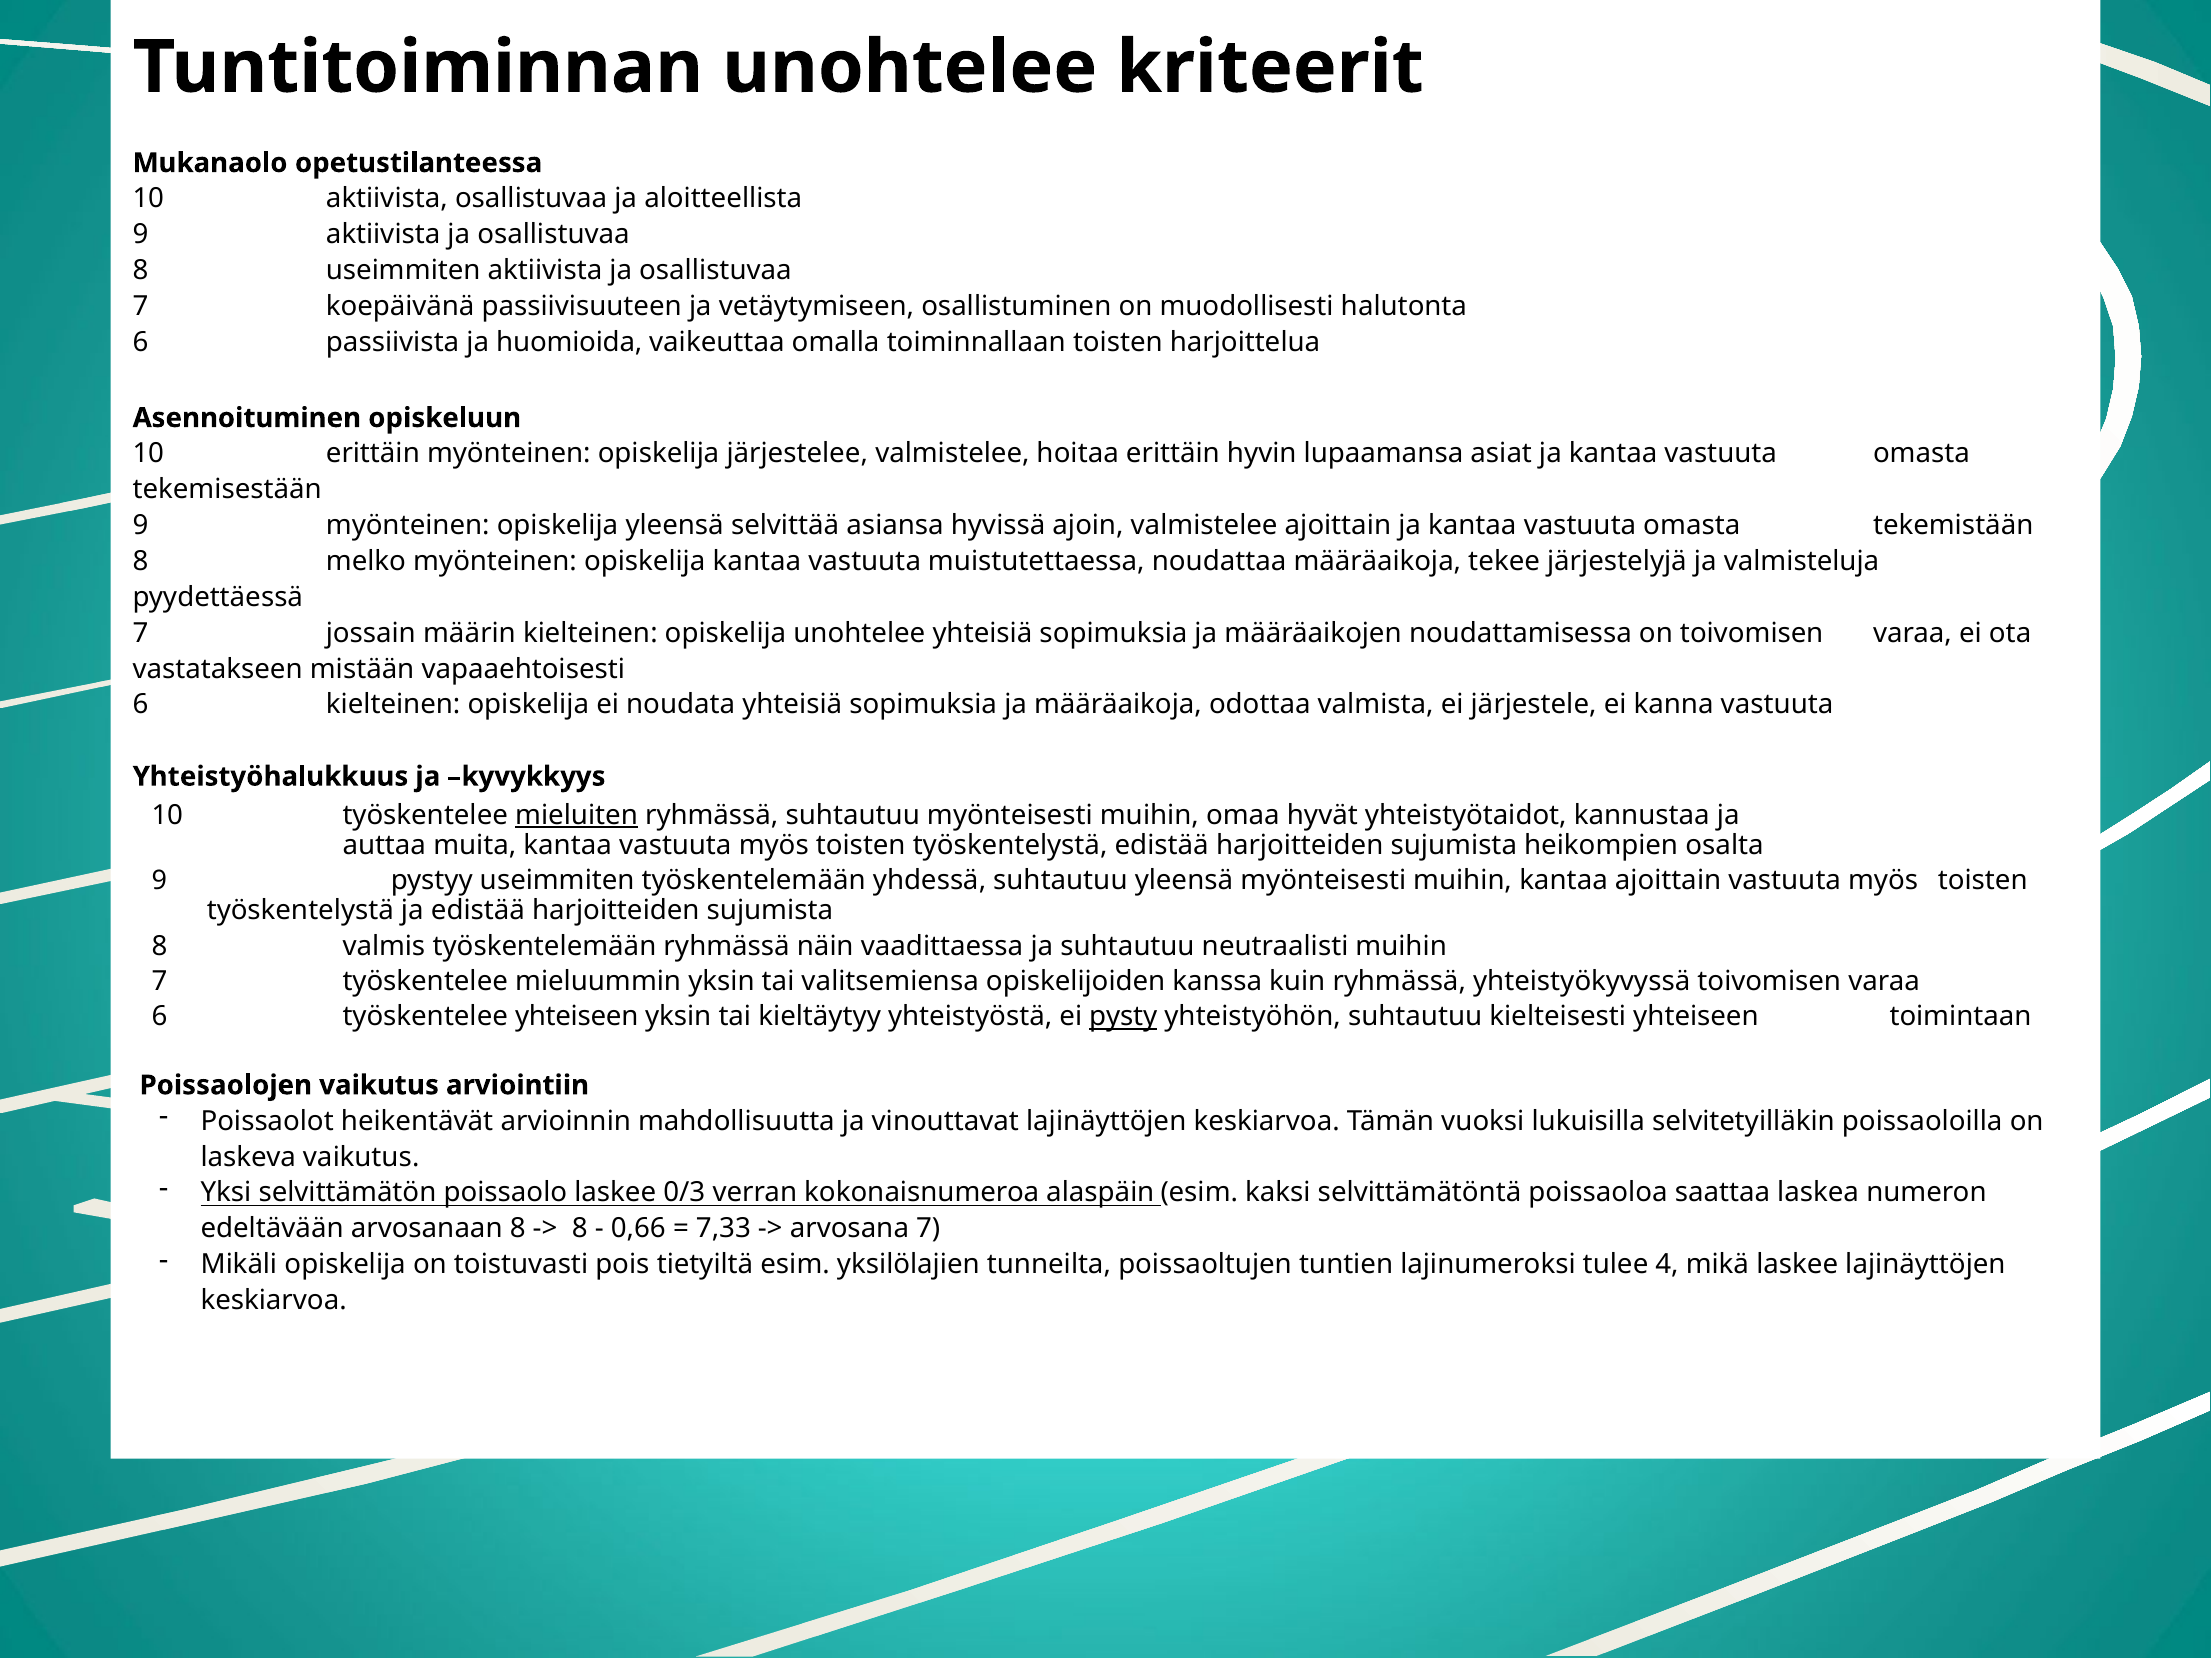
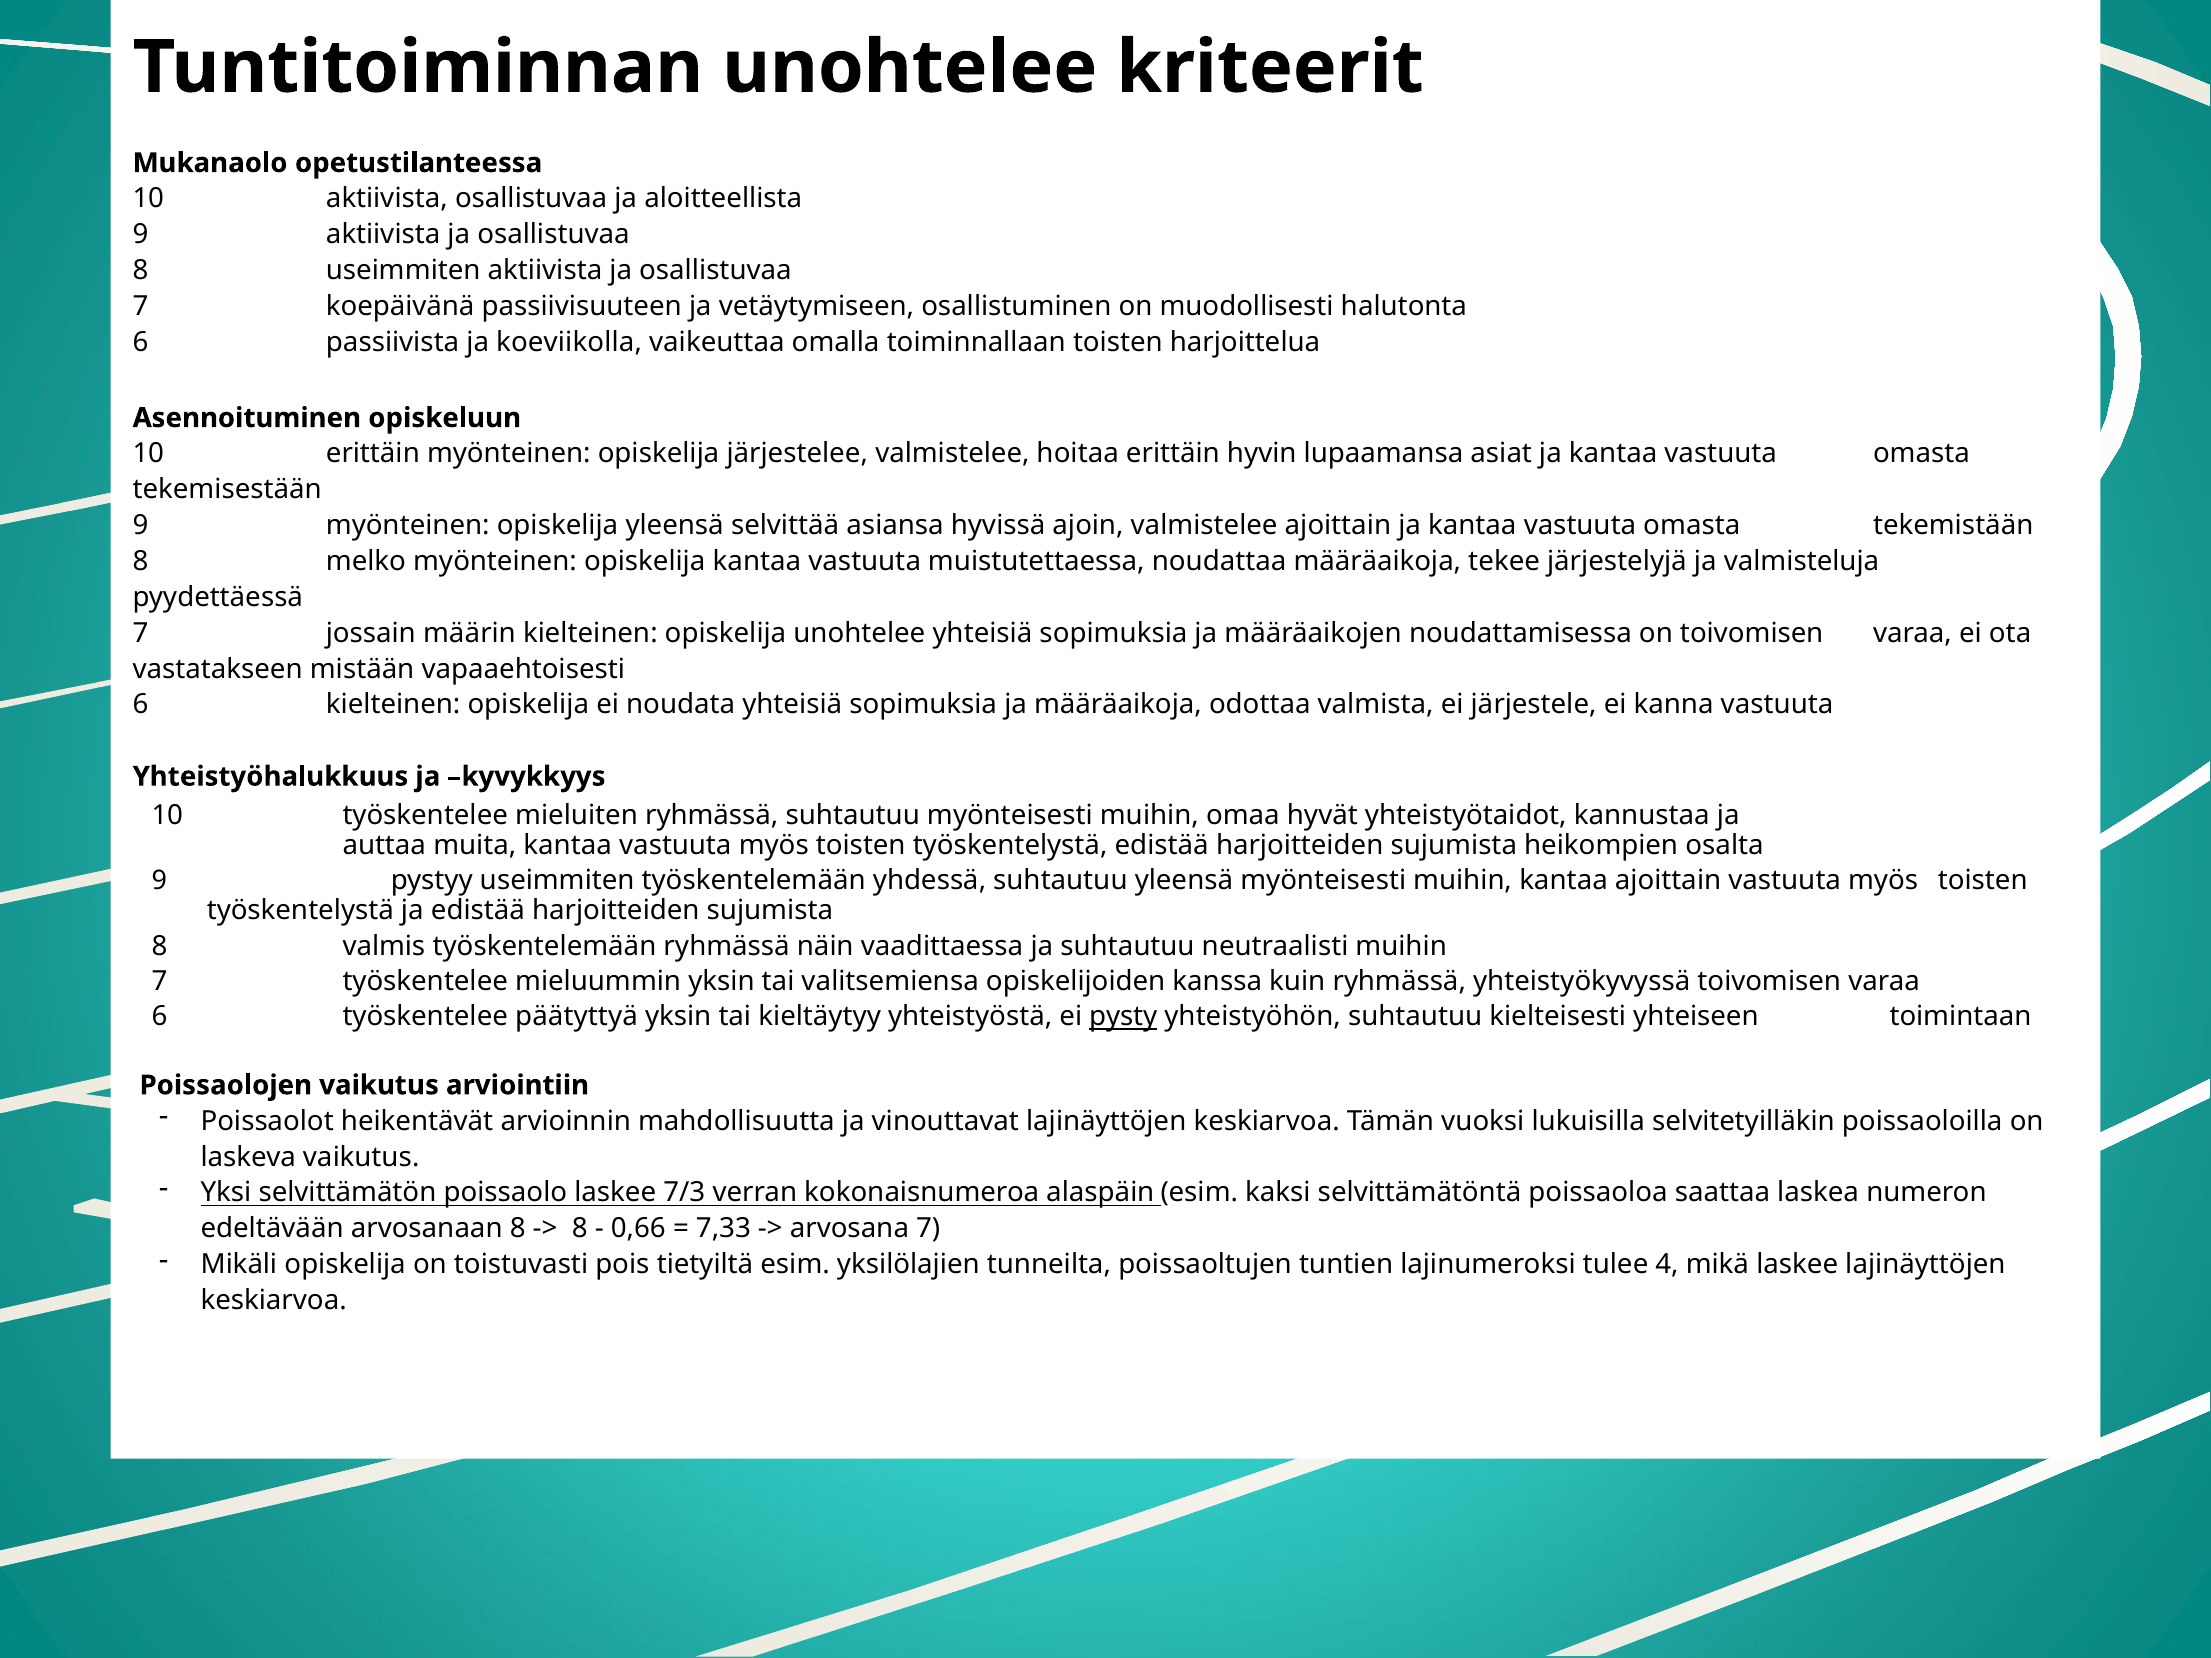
huomioida: huomioida -> koeviikolla
mieluiten underline: present -> none
työskentelee yhteiseen: yhteiseen -> päätyttyä
0/3: 0/3 -> 7/3
